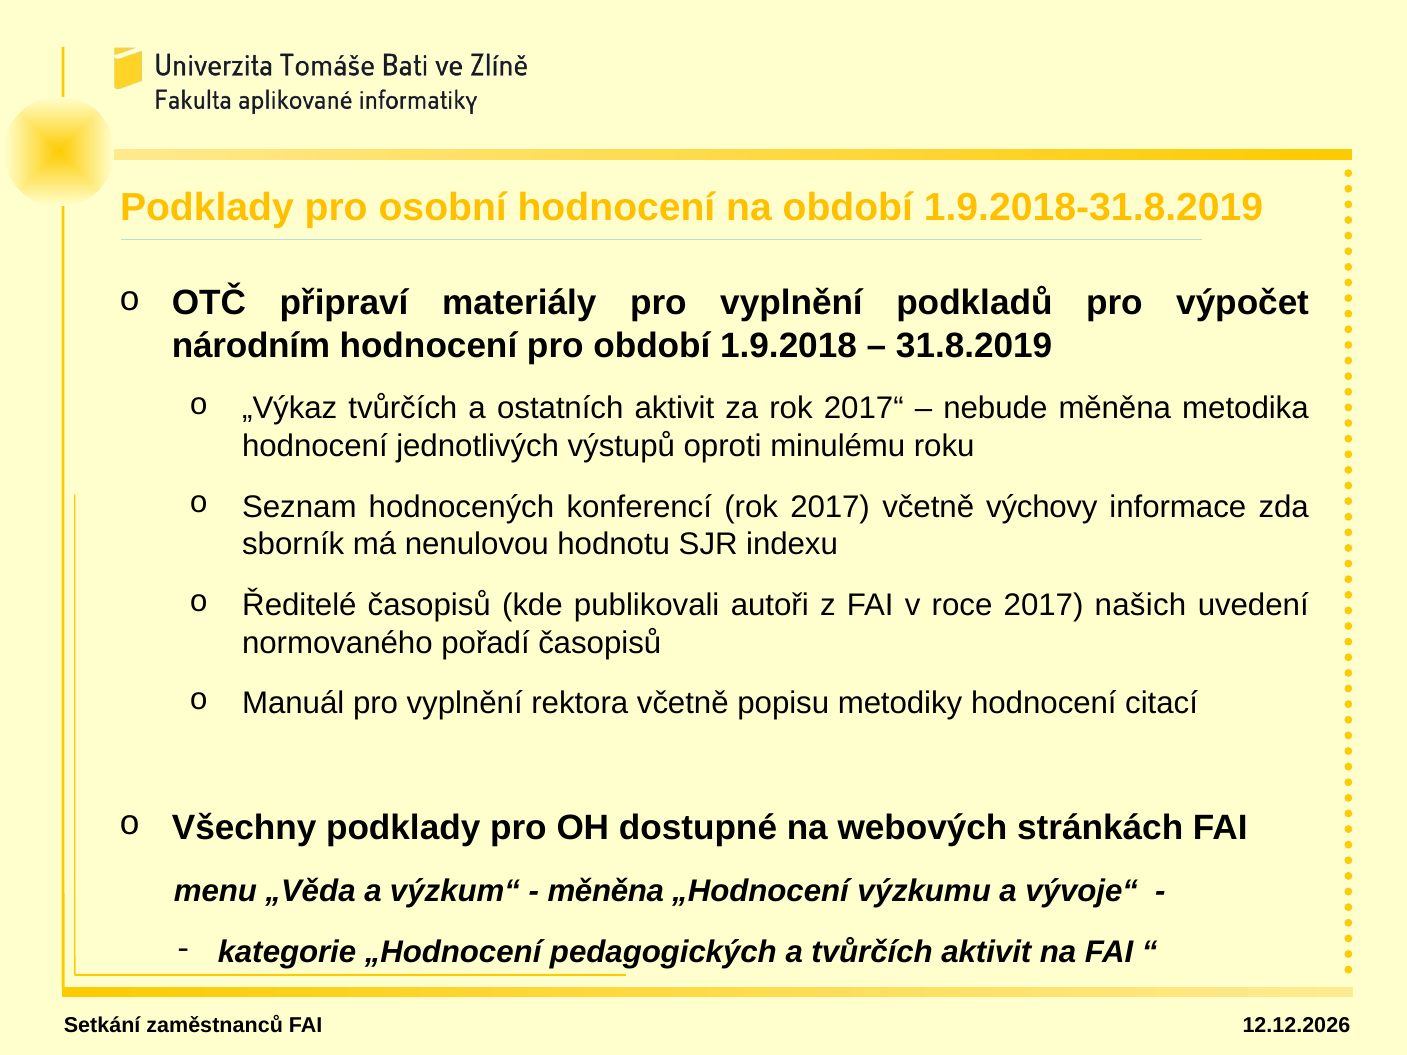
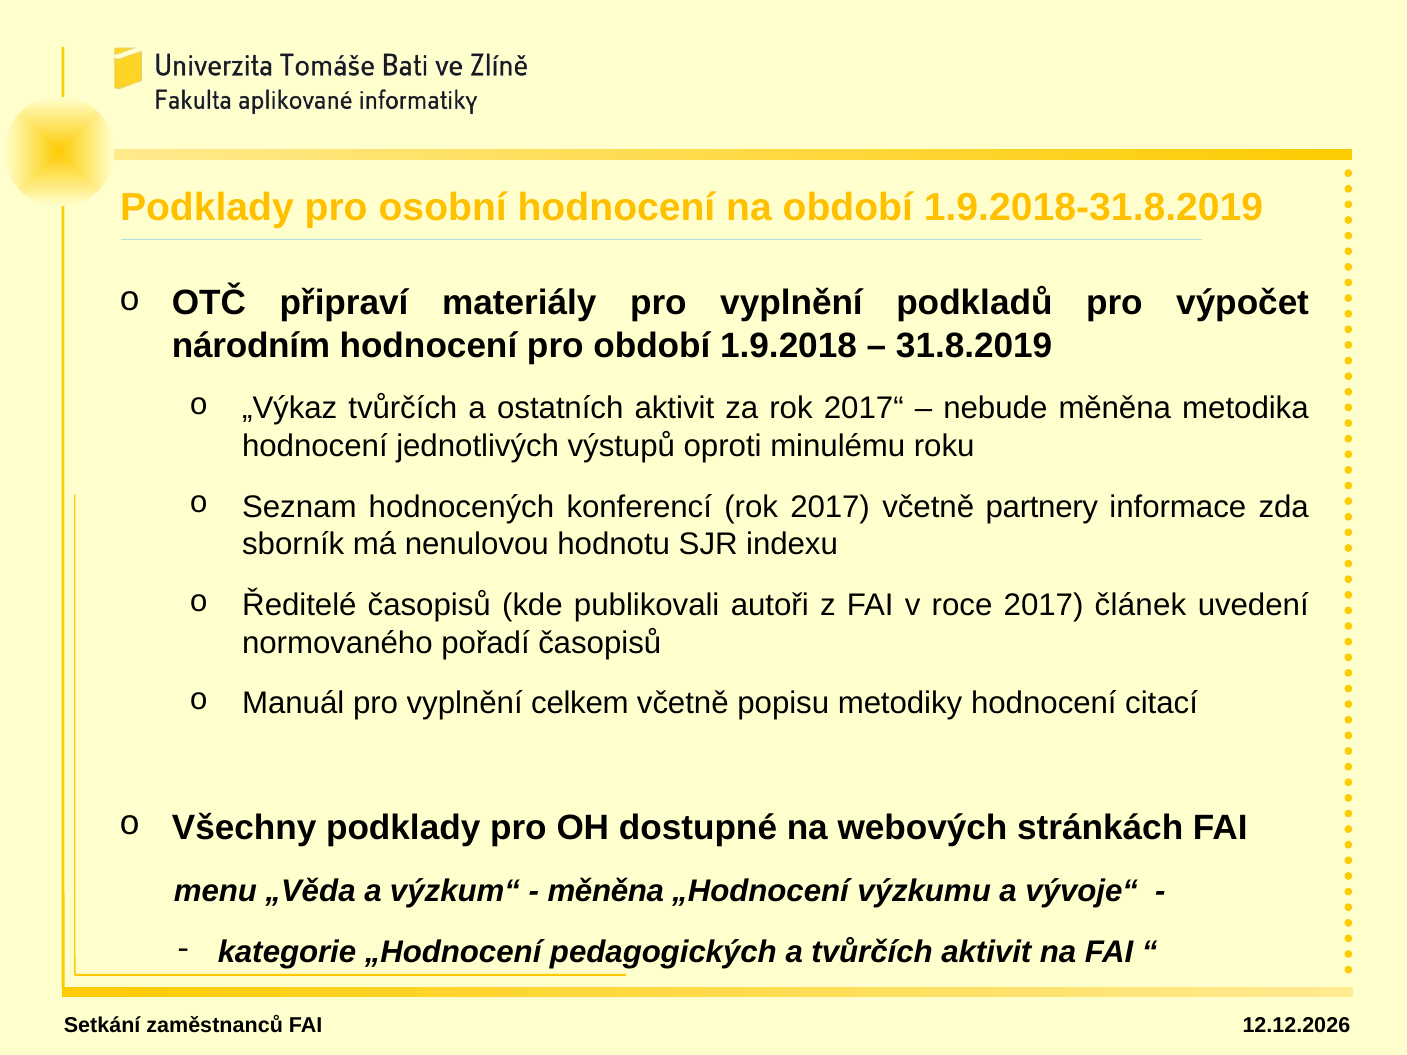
výchovy: výchovy -> partnery
našich: našich -> článek
rektora: rektora -> celkem
